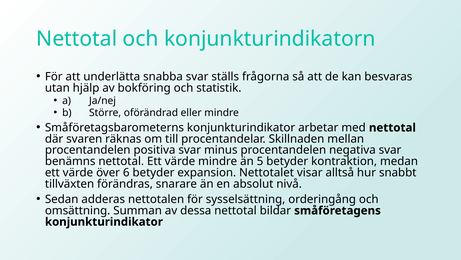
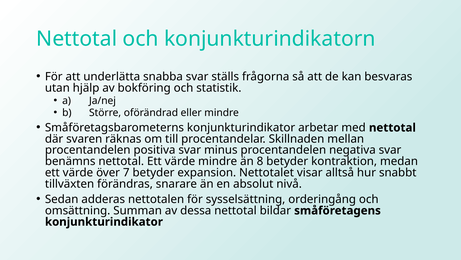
5: 5 -> 8
6: 6 -> 7
